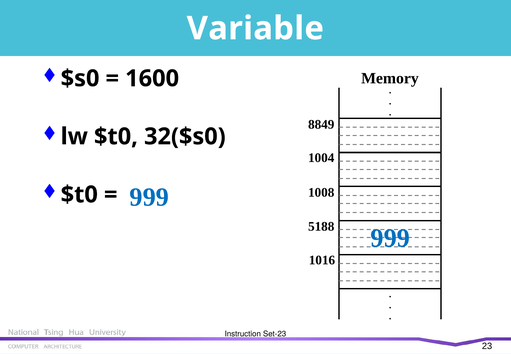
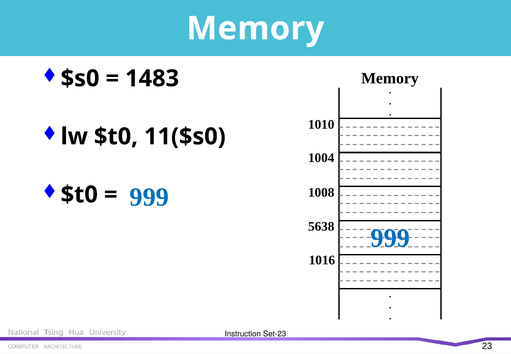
Variable at (255, 28): Variable -> Memory
1600: 1600 -> 1483
8849: 8849 -> 1010
32($s0: 32($s0 -> 11($s0
5188: 5188 -> 5638
